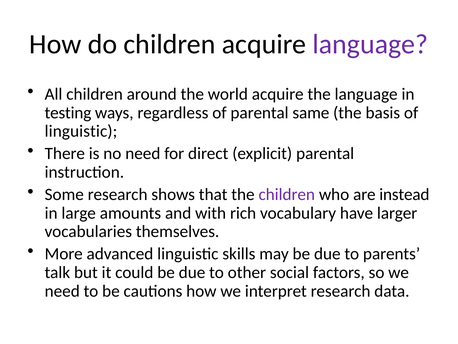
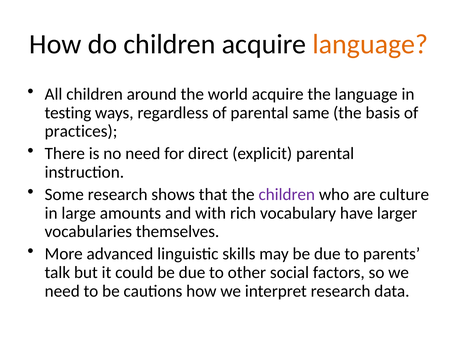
language at (370, 44) colour: purple -> orange
linguistic at (81, 131): linguistic -> practices
instead: instead -> culture
